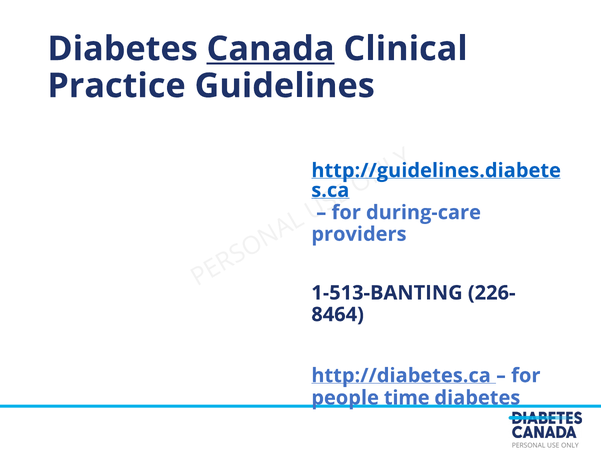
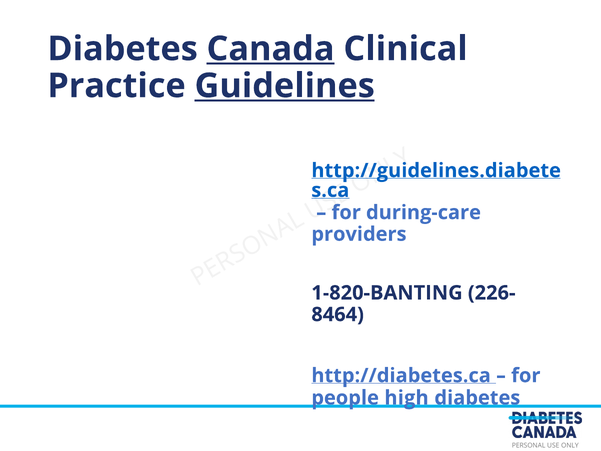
Guidelines underline: none -> present
1-513-BANTING: 1-513-BANTING -> 1-820-BANTING
time: time -> high
